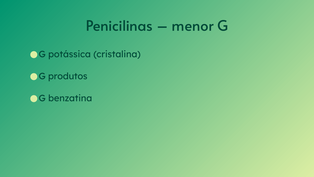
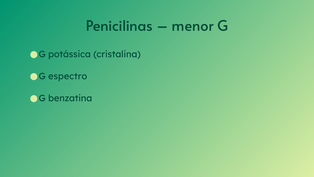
produtos: produtos -> espectro
